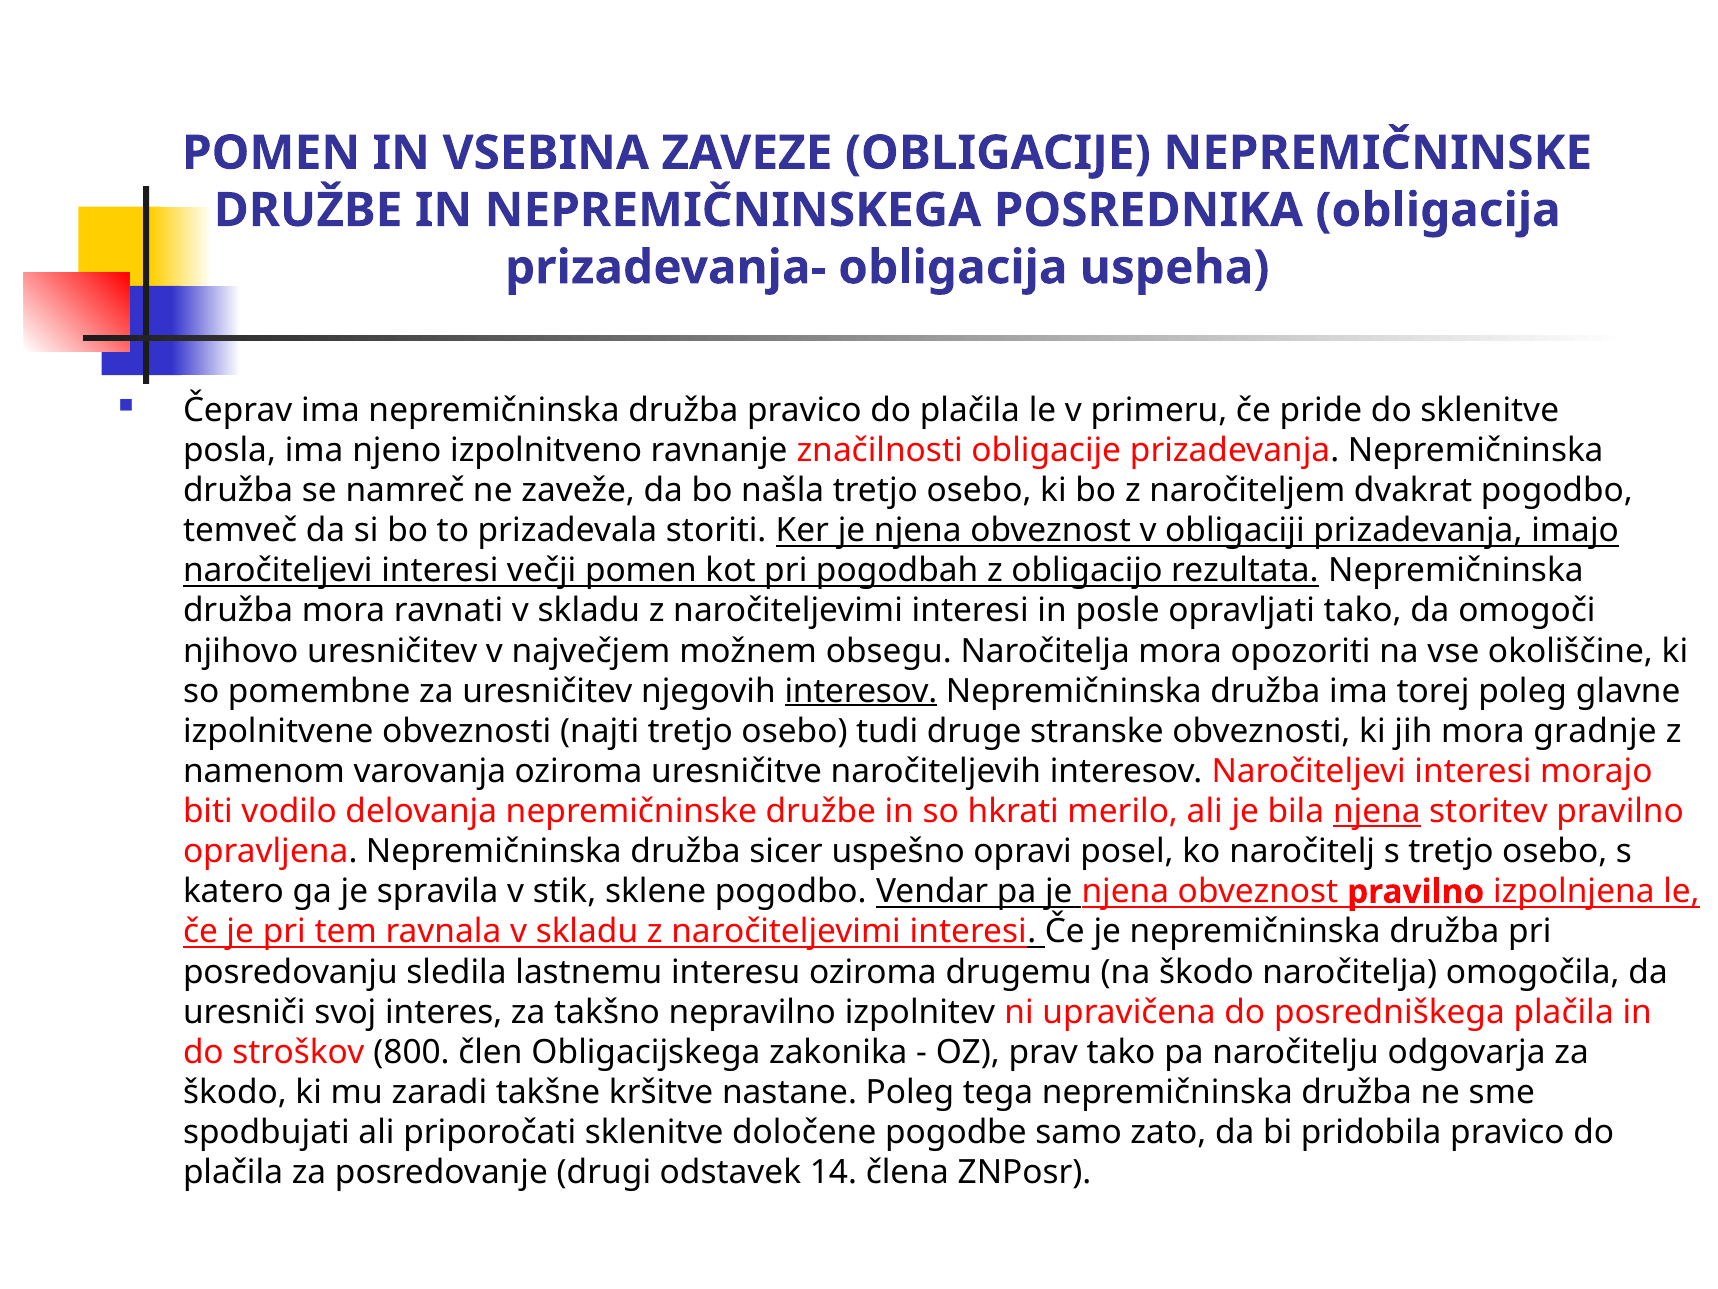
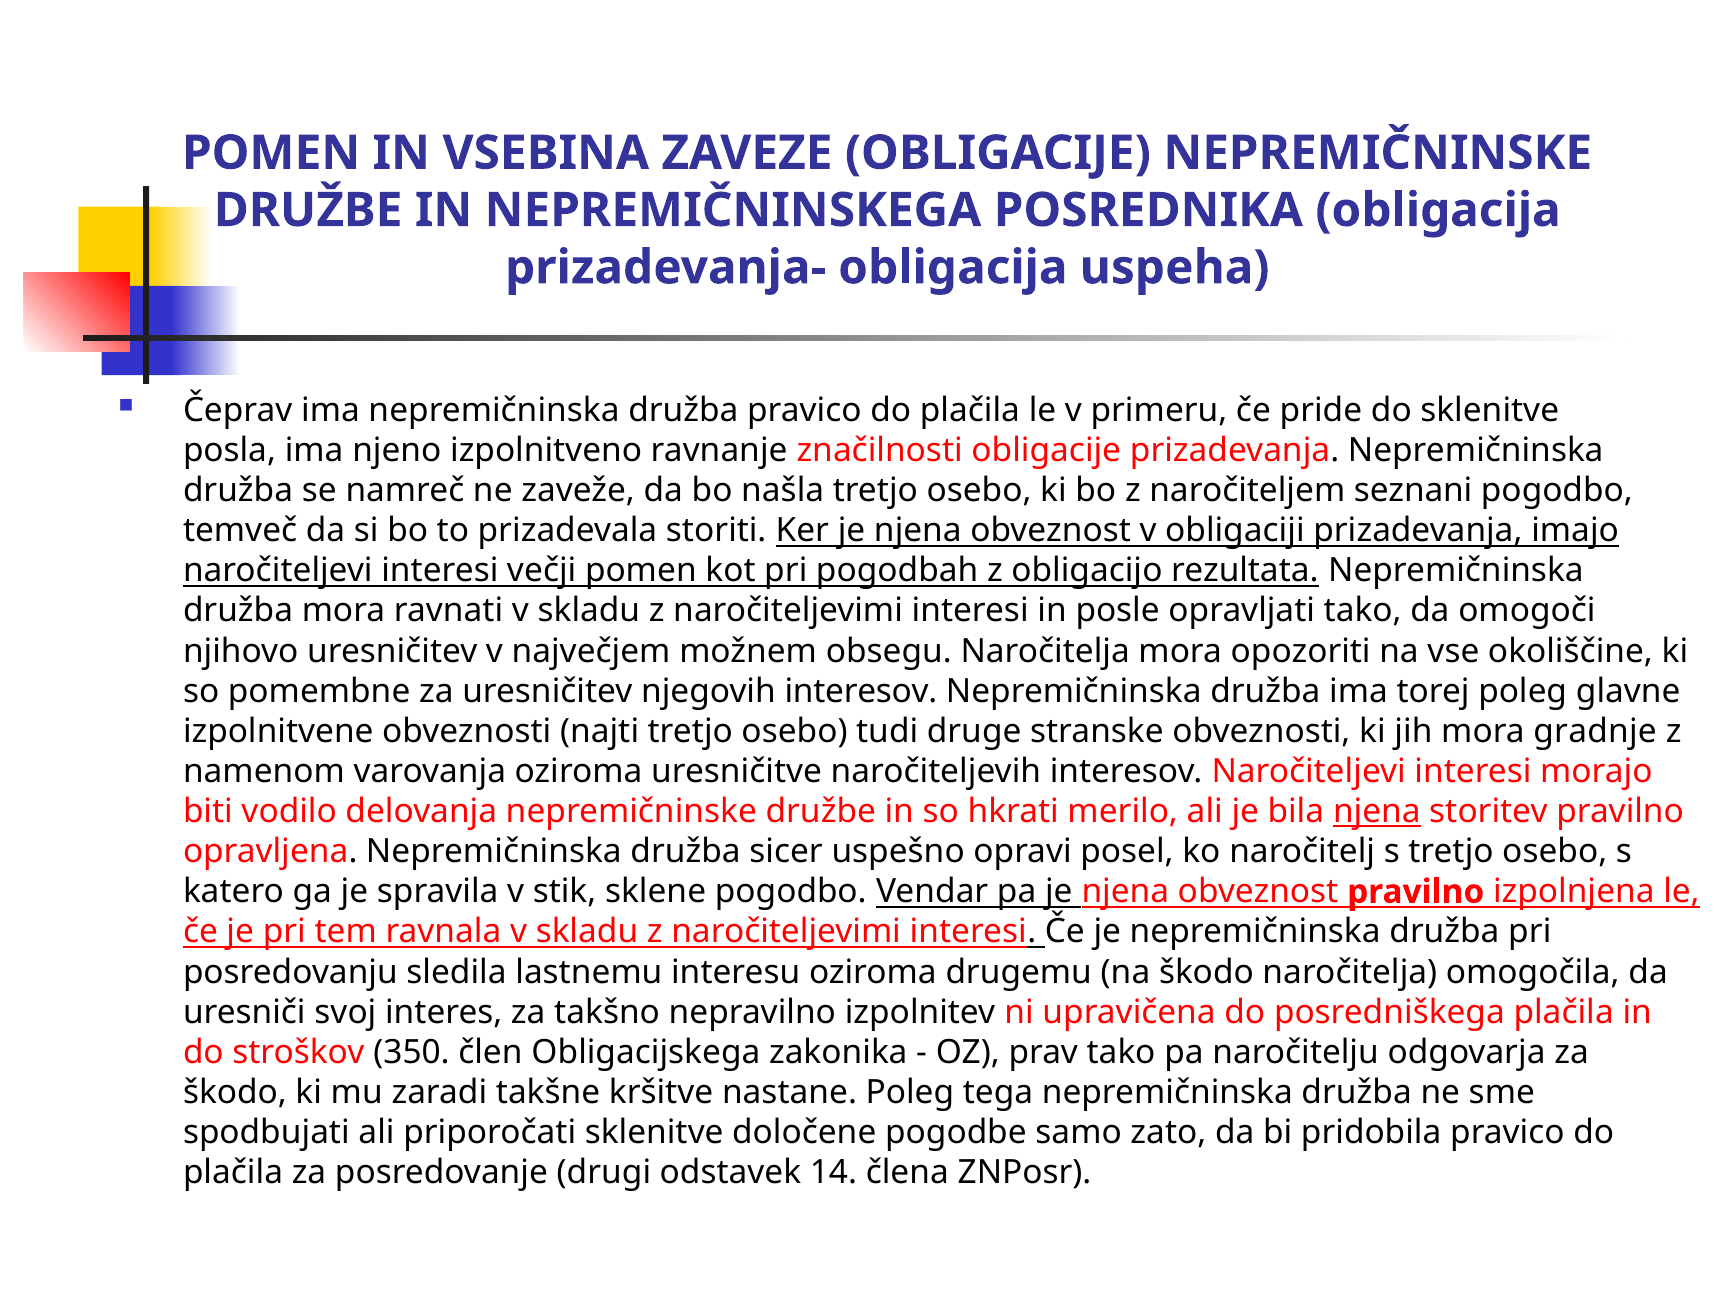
dvakrat: dvakrat -> seznani
interesov at (861, 691) underline: present -> none
800: 800 -> 350
